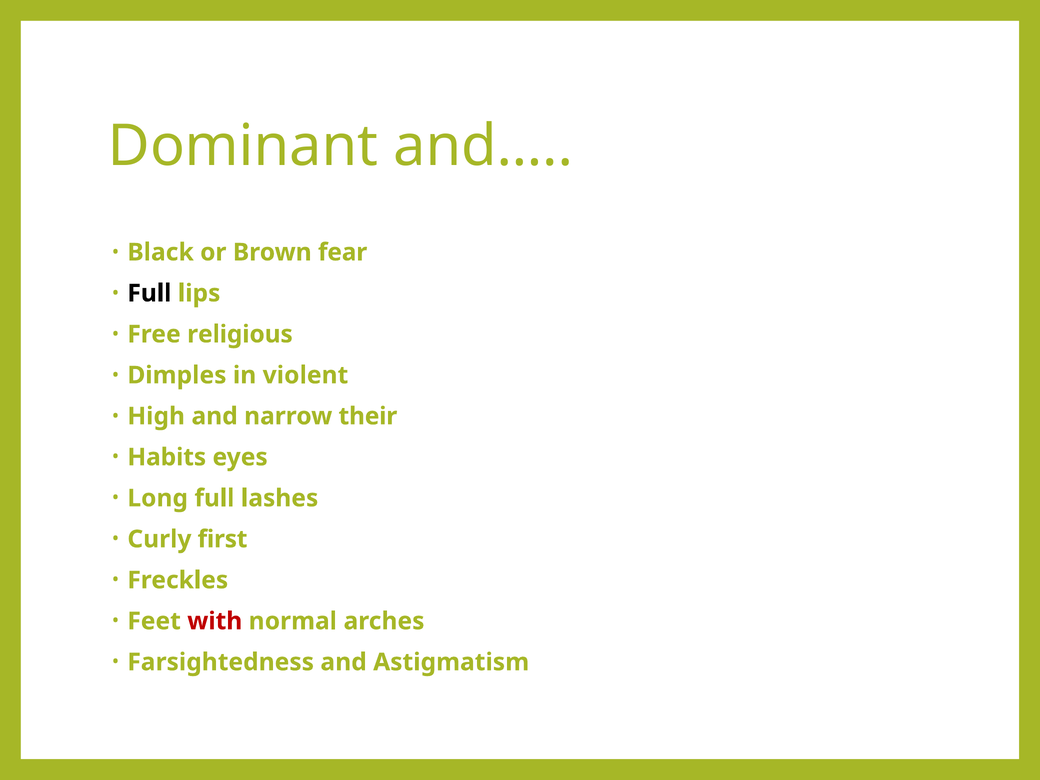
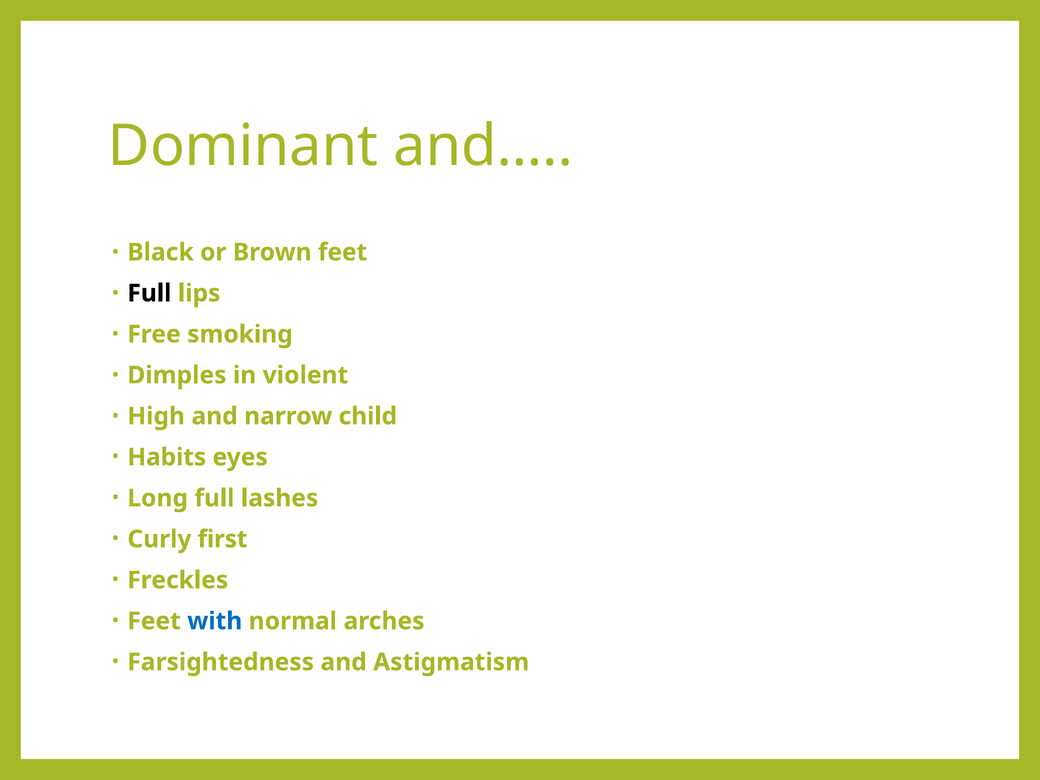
Brown fear: fear -> feet
religious: religious -> smoking
their: their -> child
with colour: red -> blue
